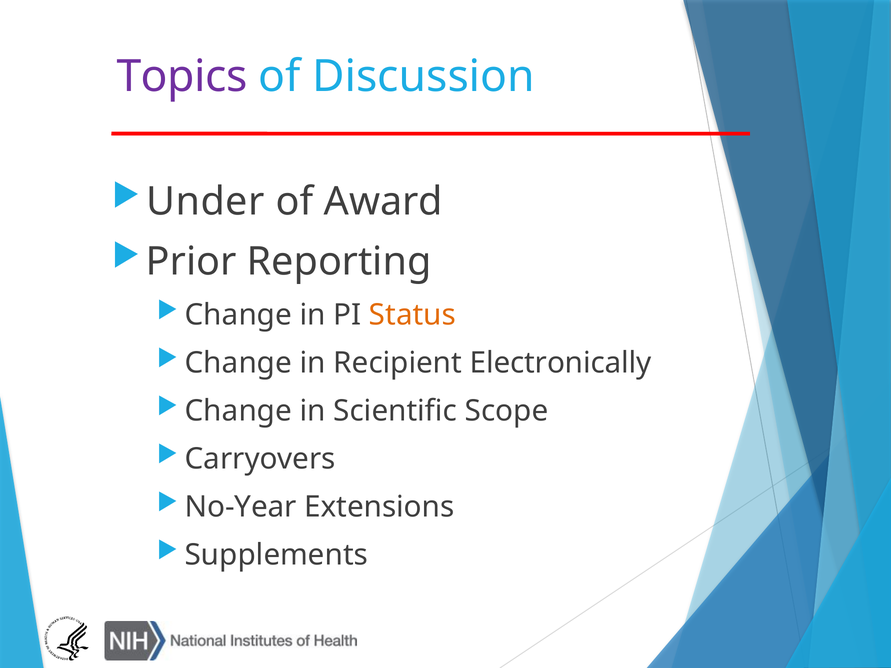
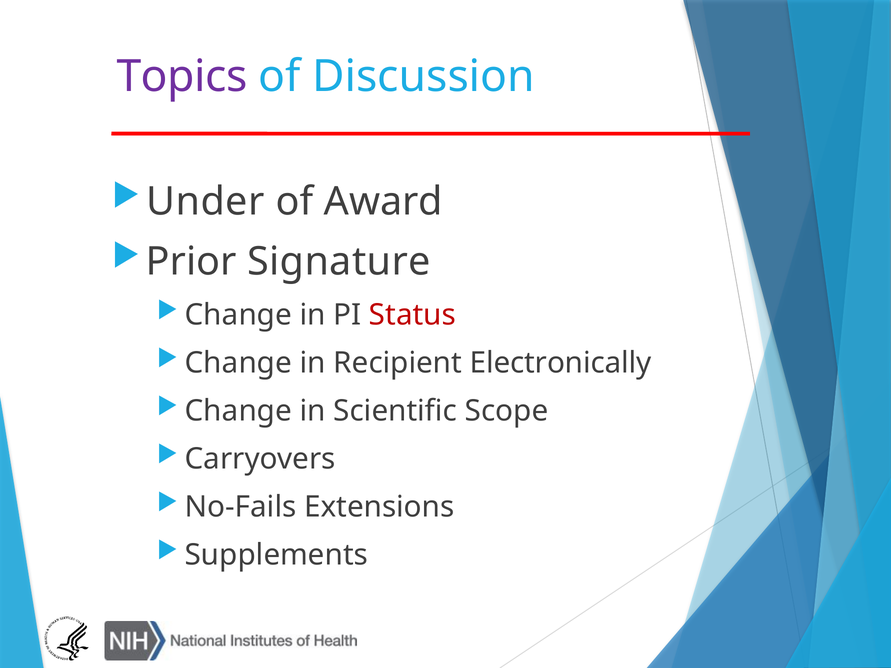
Reporting: Reporting -> Signature
Status colour: orange -> red
No-Year: No-Year -> No-Fails
